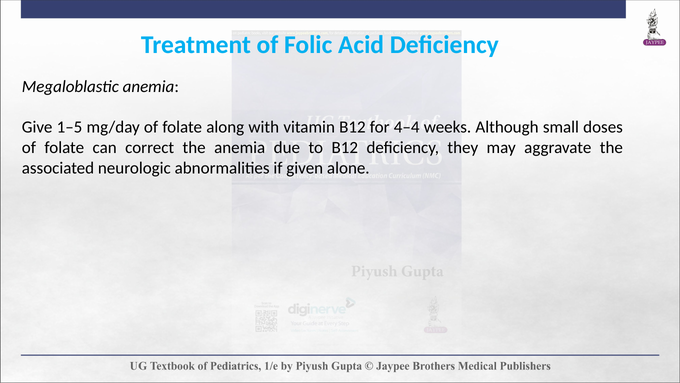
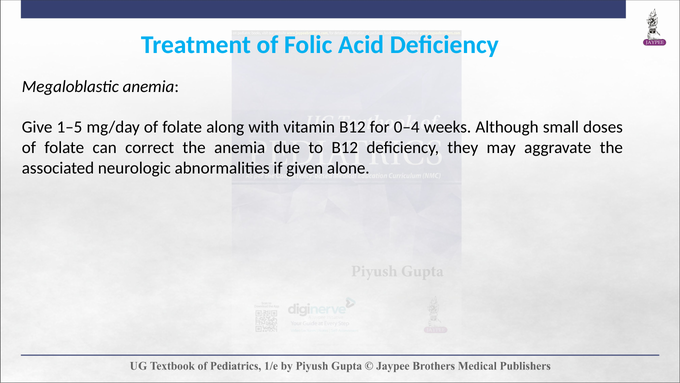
4–4: 4–4 -> 0–4
